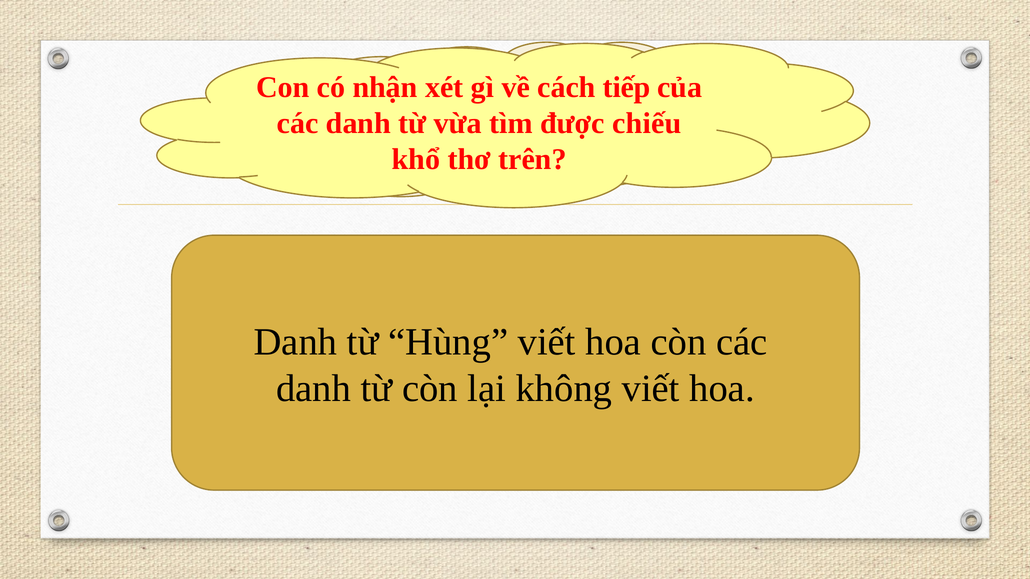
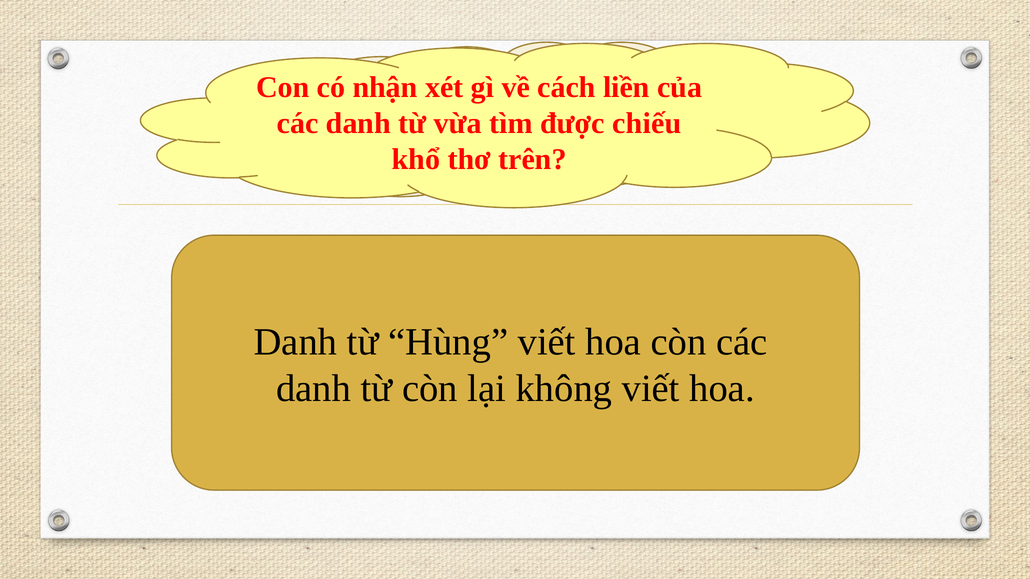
tiếp: tiếp -> liền
